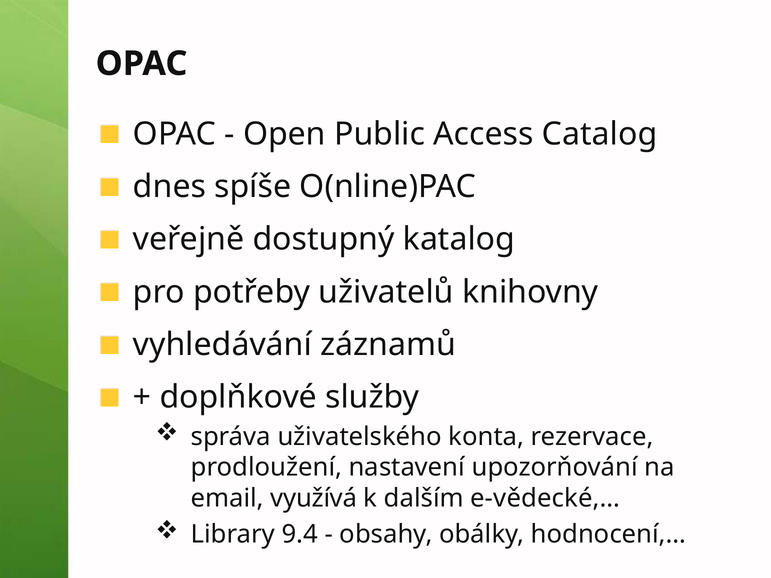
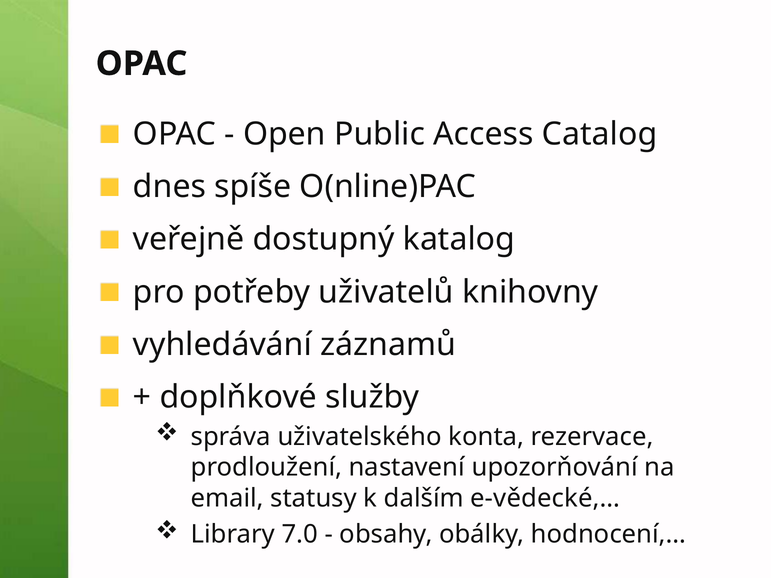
využívá: využívá -> statusy
9.4: 9.4 -> 7.0
